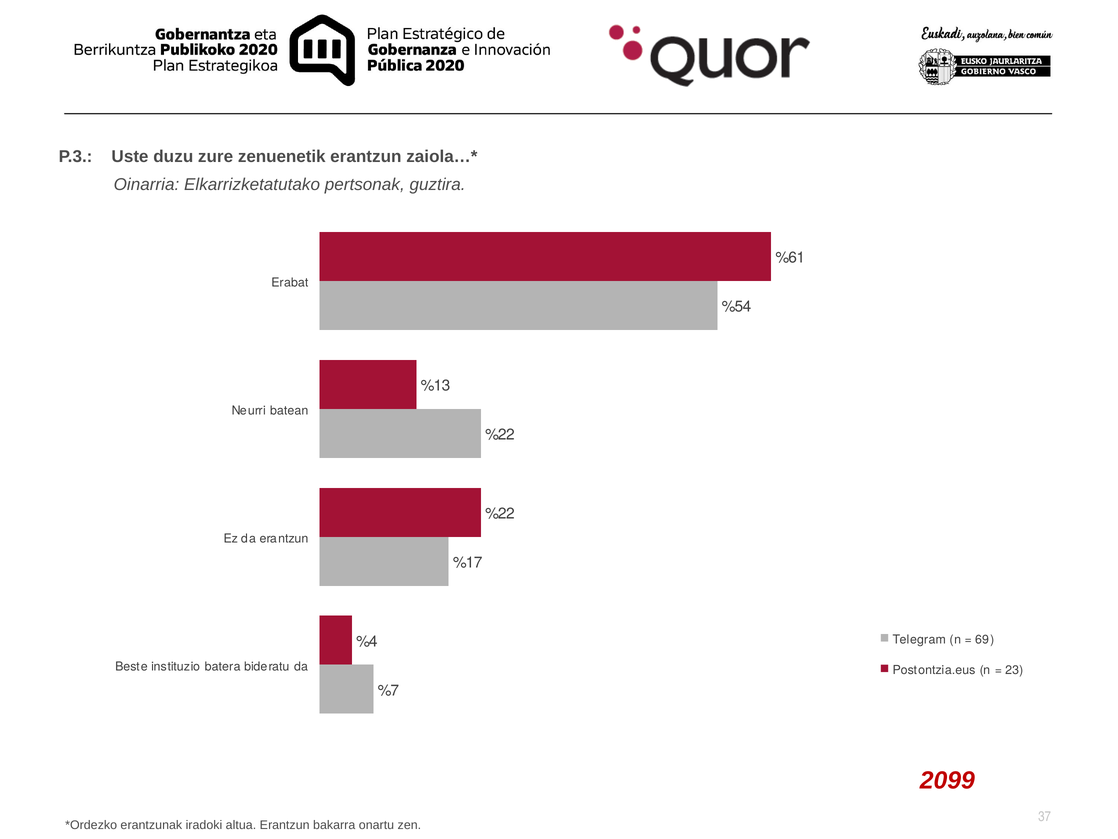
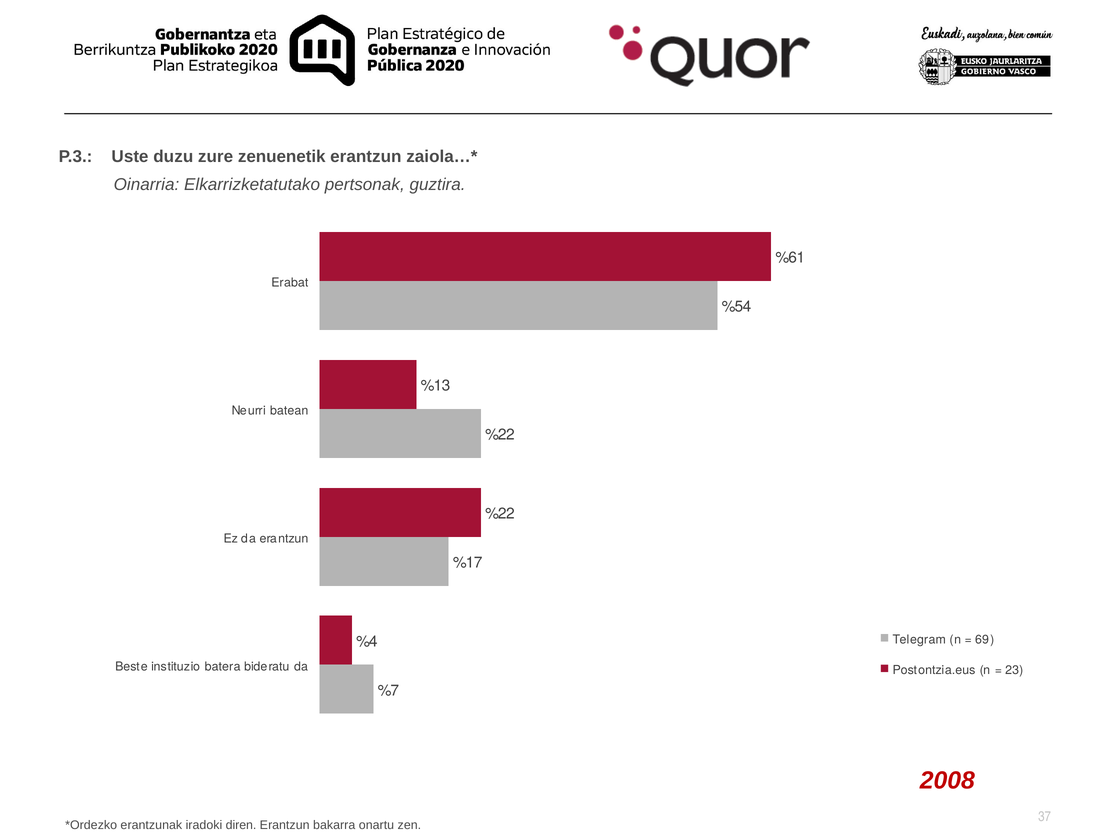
2099: 2099 -> 2008
altua: altua -> diren
